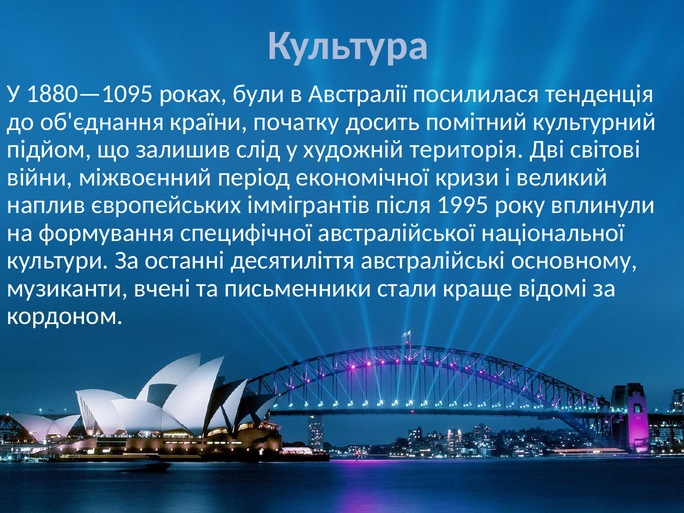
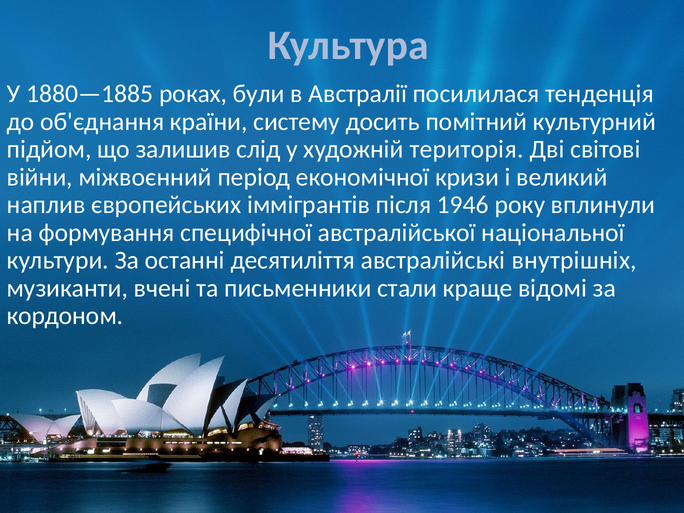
1880—1095: 1880—1095 -> 1880—1885
початку: початку -> систему
1995: 1995 -> 1946
основному: основному -> внутрішніх
